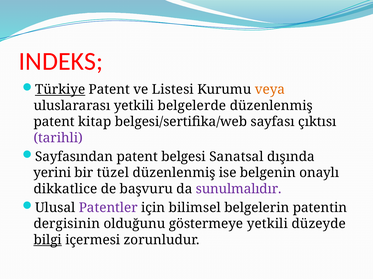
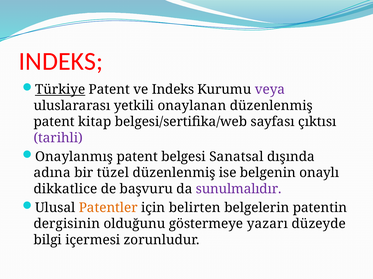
ve Listesi: Listesi -> Indeks
veya colour: orange -> purple
belgelerde: belgelerde -> onaylanan
Sayfasından: Sayfasından -> Onaylanmış
yerini: yerini -> adına
Patentler colour: purple -> orange
bilimsel: bilimsel -> belirten
göstermeye yetkili: yetkili -> yazarı
bilgi underline: present -> none
